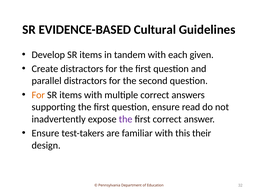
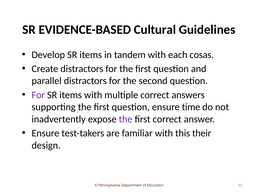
given: given -> cosas
For at (38, 95) colour: orange -> purple
read: read -> time
